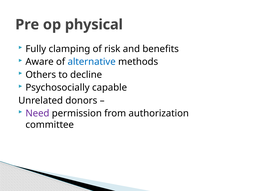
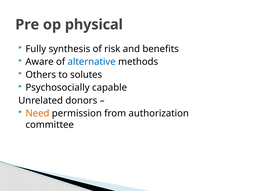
clamping: clamping -> synthesis
decline: decline -> solutes
Need colour: purple -> orange
